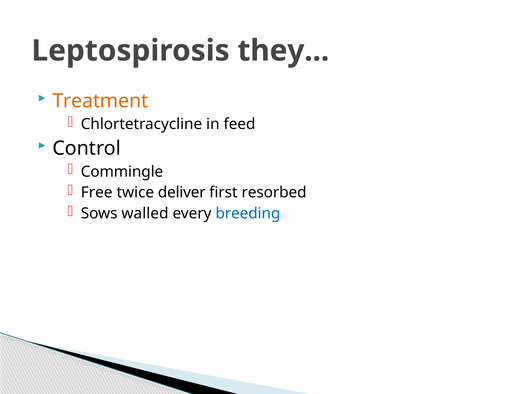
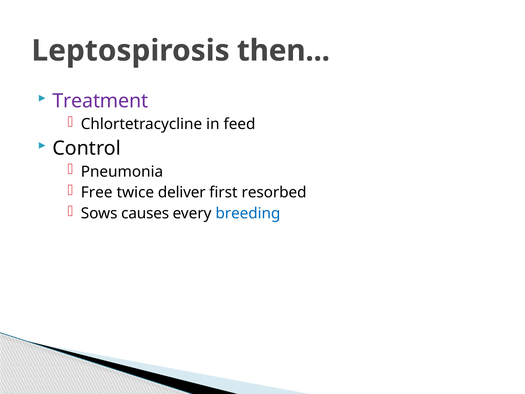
they: they -> then
Treatment colour: orange -> purple
Commingle: Commingle -> Pneumonia
walled: walled -> causes
